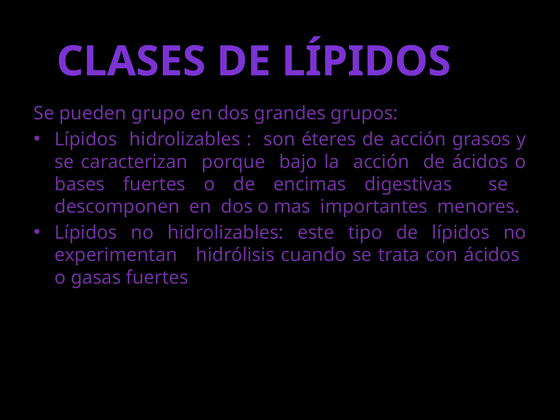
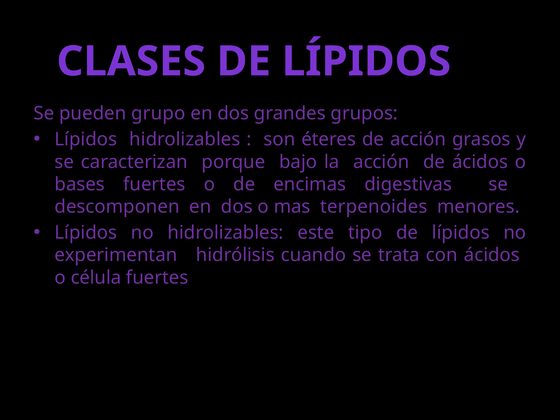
importantes: importantes -> terpenoides
gasas: gasas -> célula
